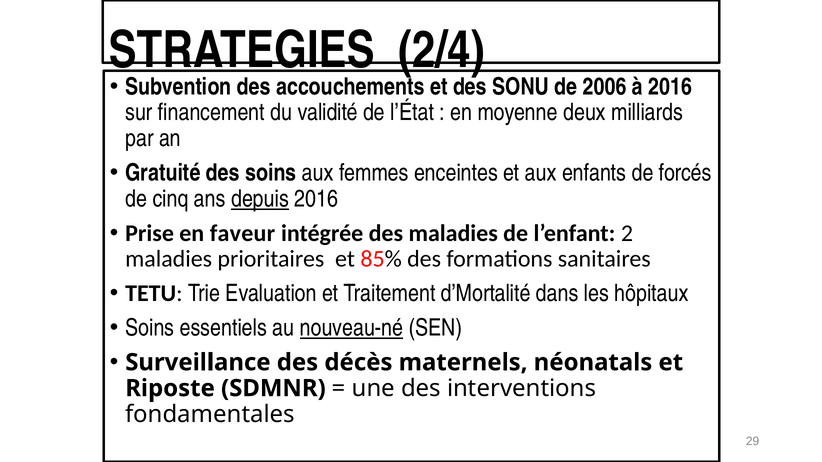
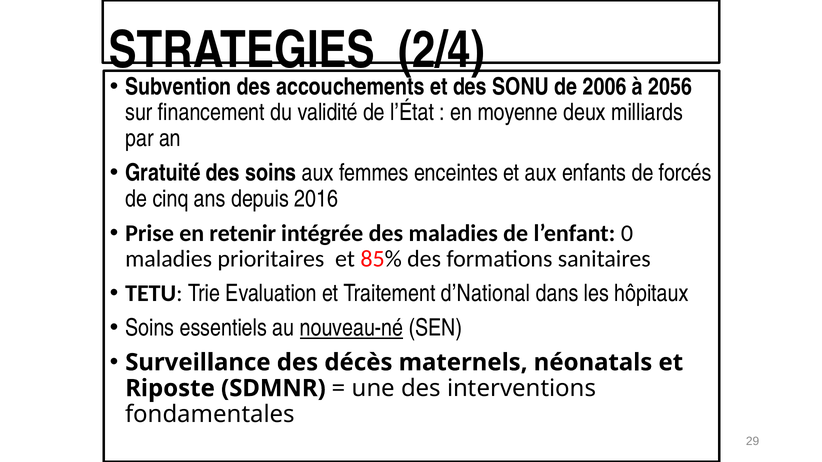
à 2016: 2016 -> 2056
depuis underline: present -> none
faveur: faveur -> retenir
2: 2 -> 0
d’Mortalité: d’Mortalité -> d’National
